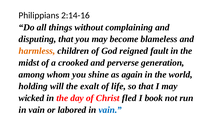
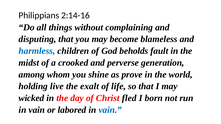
harmless colour: orange -> blue
reigned: reigned -> beholds
again: again -> prove
will: will -> live
book: book -> born
